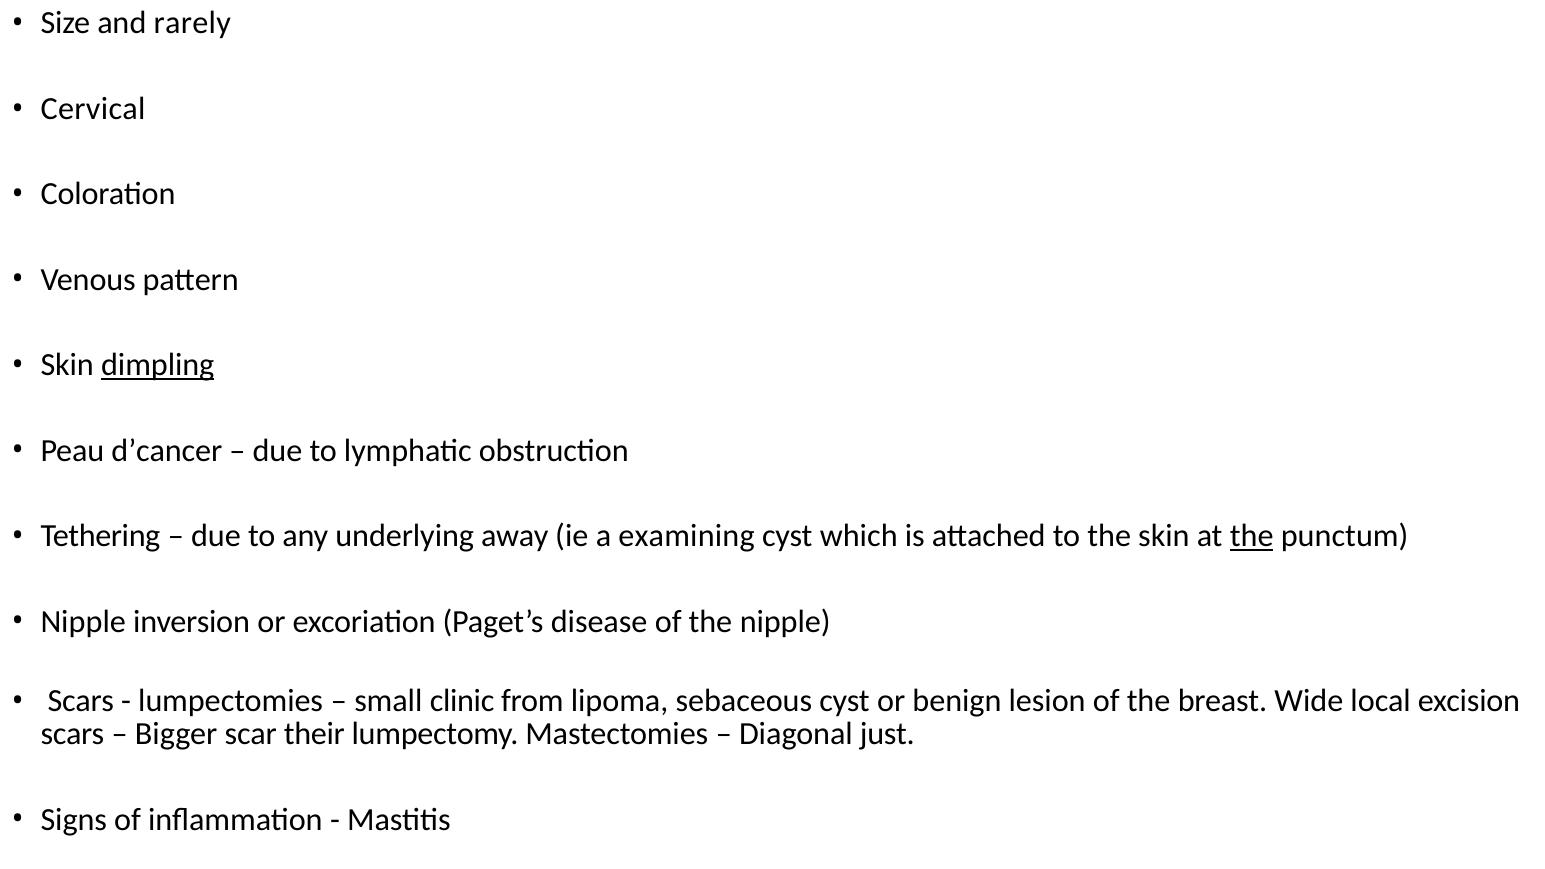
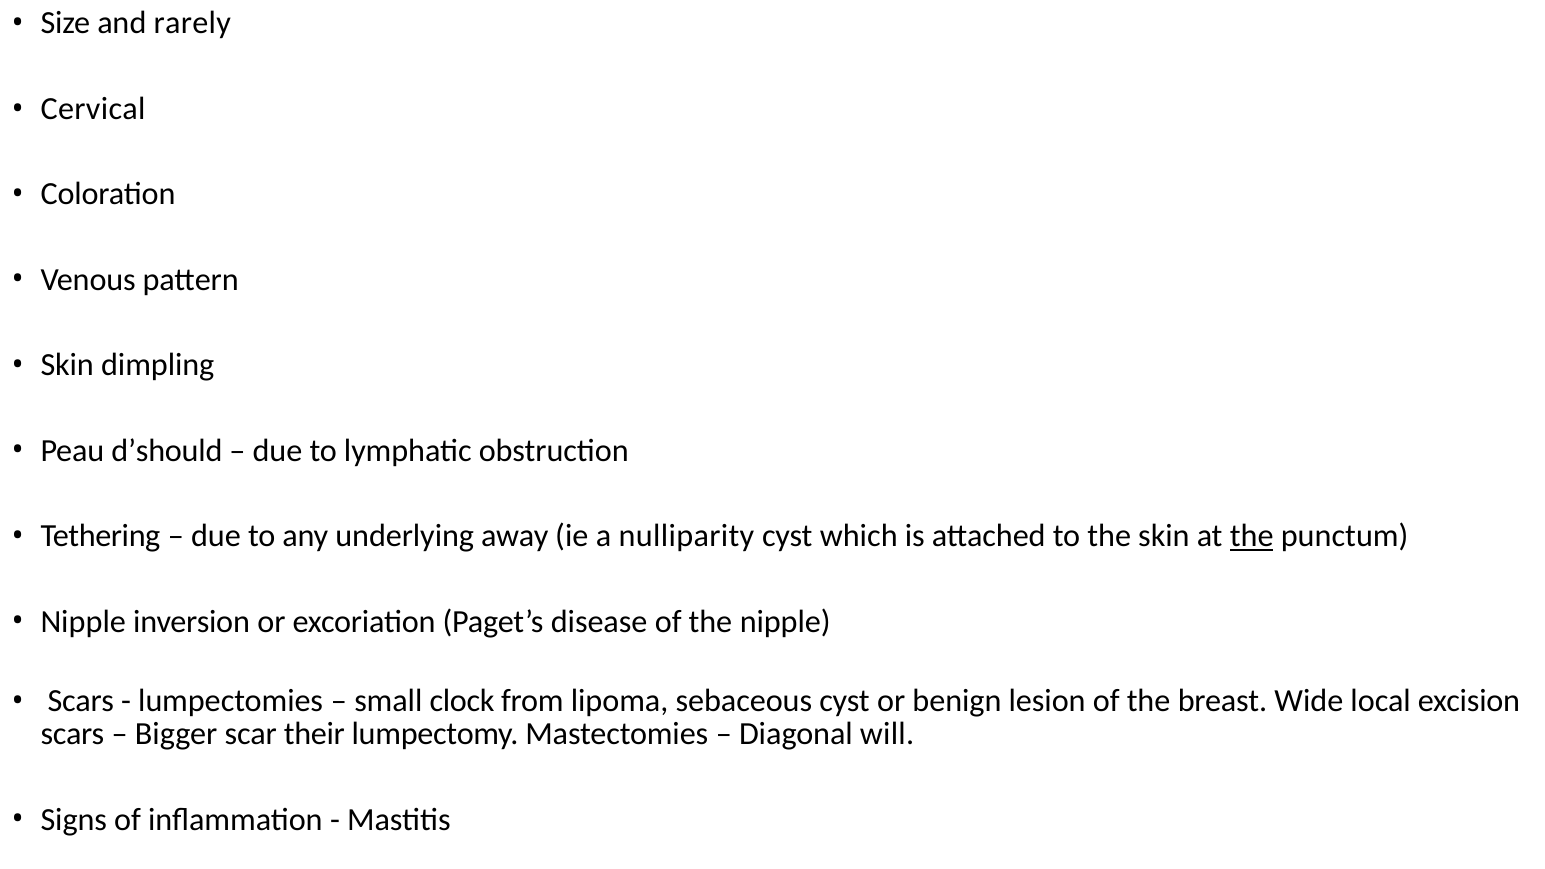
dimpling underline: present -> none
d’cancer: d’cancer -> d’should
examining: examining -> nulliparity
clinic: clinic -> clock
just: just -> will
